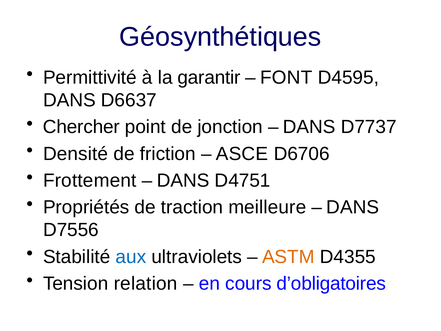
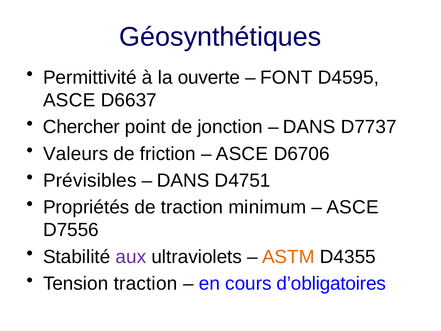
garantir: garantir -> ouverte
DANS at (69, 100): DANS -> ASCE
Densité: Densité -> Valeurs
Frottement: Frottement -> Prévisibles
meilleure: meilleure -> minimum
DANS at (353, 207): DANS -> ASCE
aux colour: blue -> purple
Tension relation: relation -> traction
